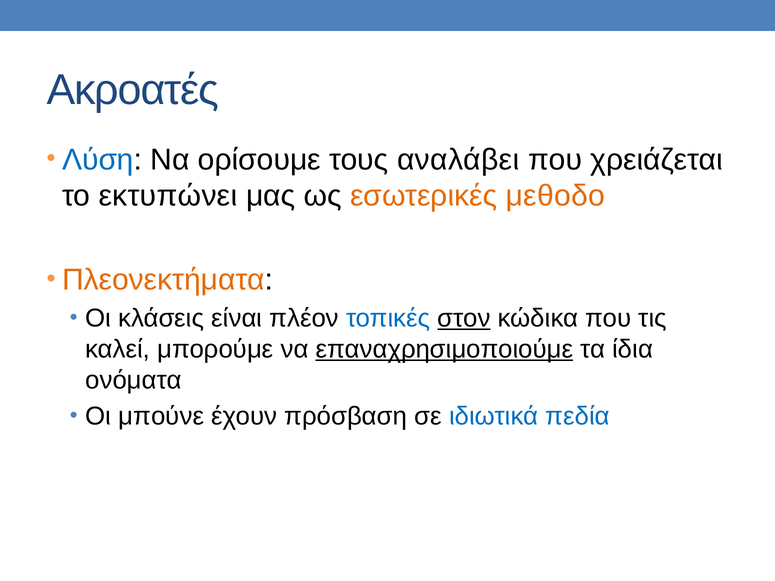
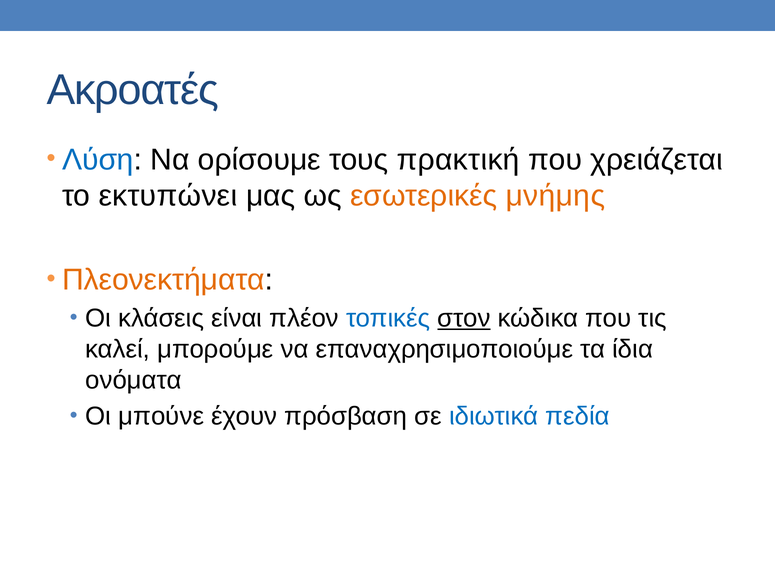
αναλάβει: αναλάβει -> πρακτική
μεθοδο: μεθοδο -> μνήμης
επαναχρησιμοποιούμε underline: present -> none
